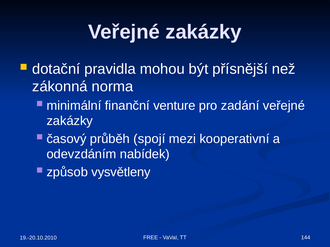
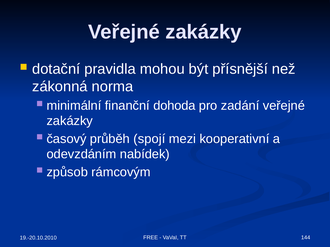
venture: venture -> dohoda
vysvětleny: vysvětleny -> rámcovým
